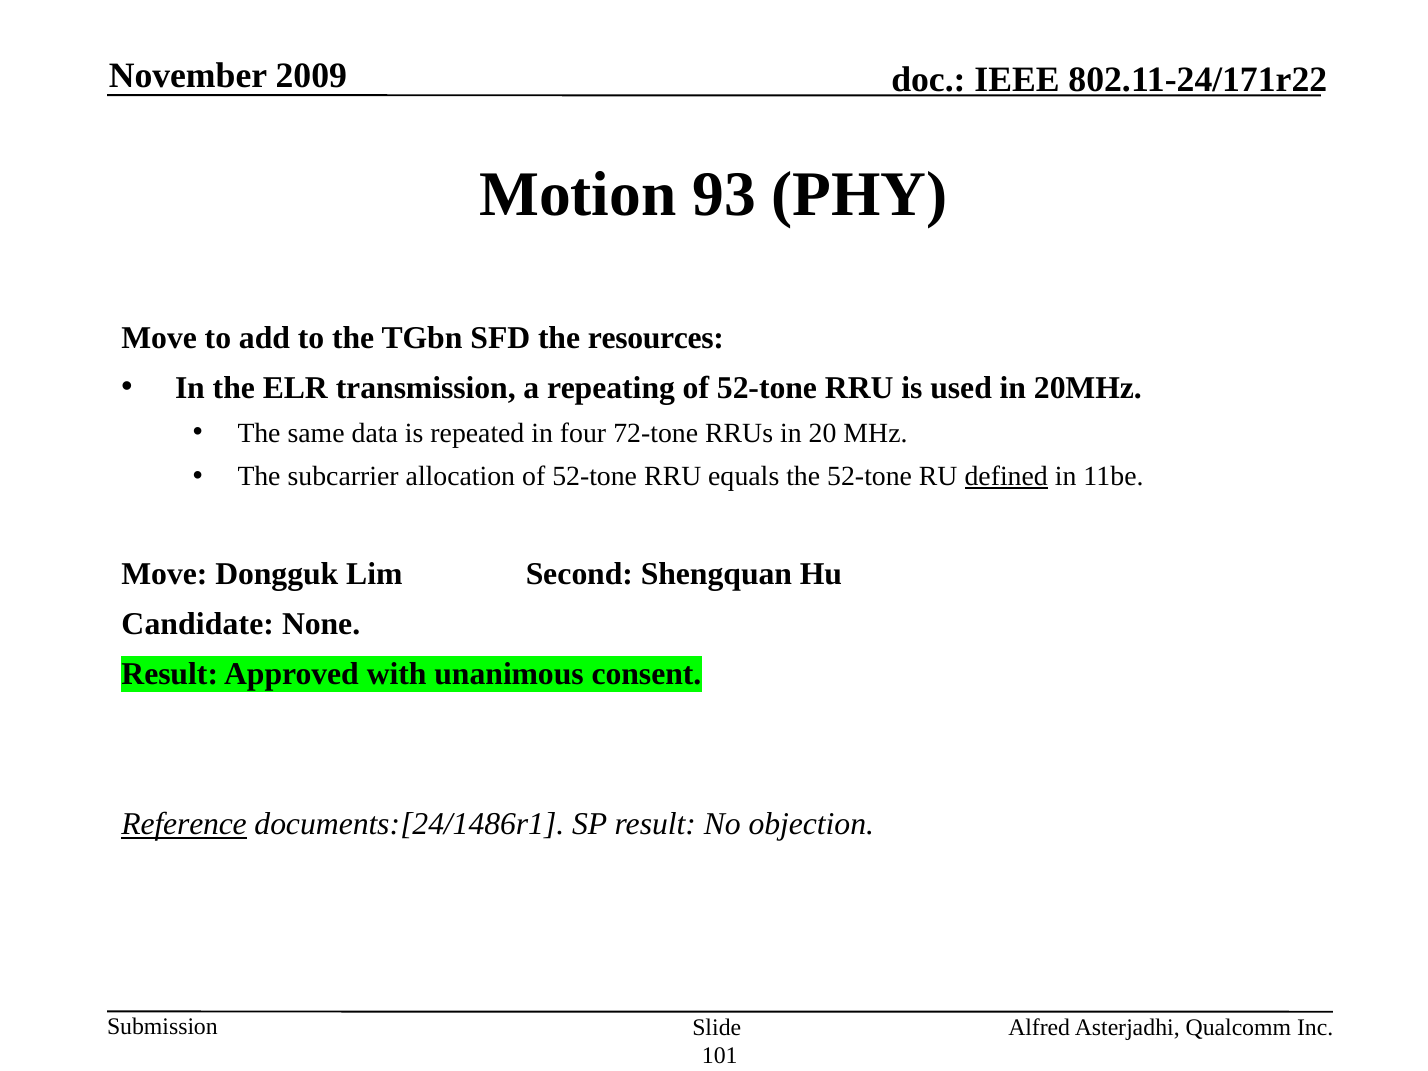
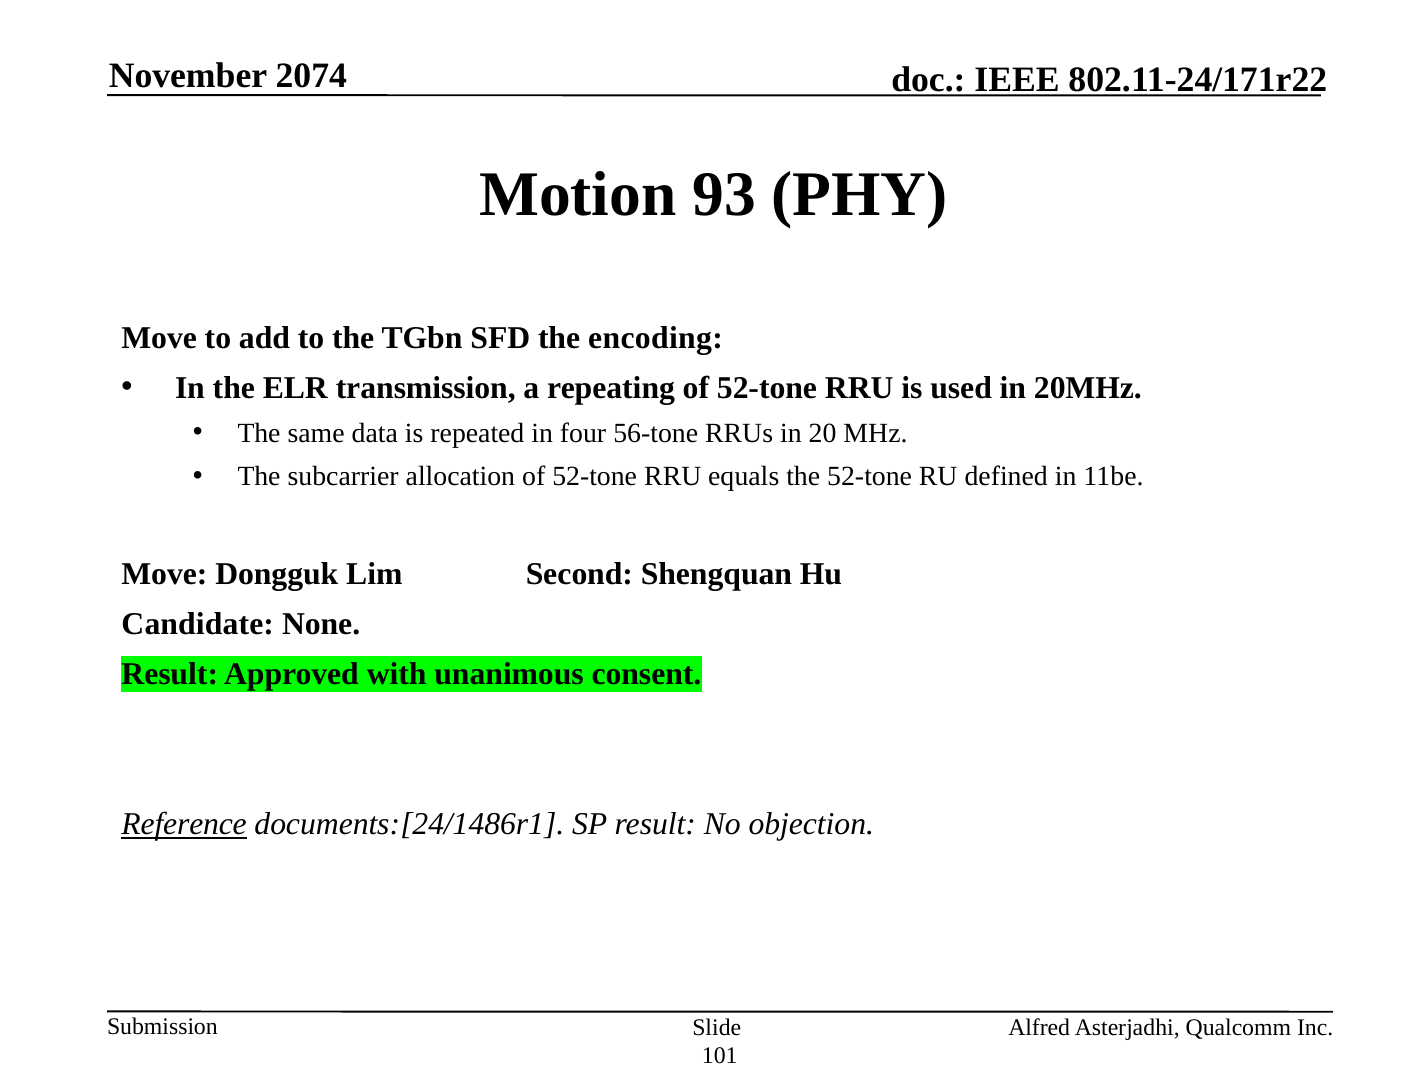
2009: 2009 -> 2074
resources: resources -> encoding
72-tone: 72-tone -> 56-tone
defined underline: present -> none
